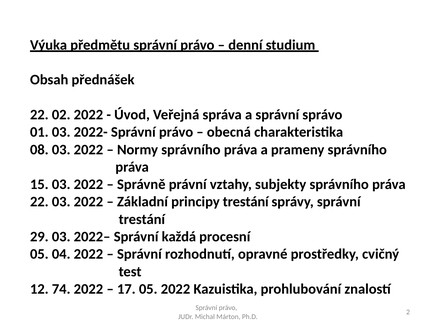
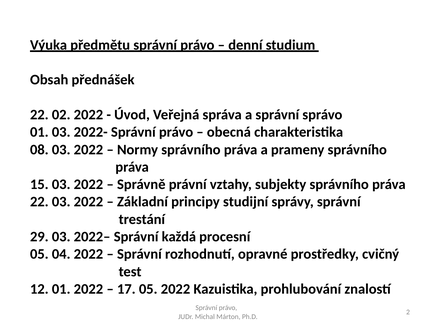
principy trestání: trestání -> studijní
12 74: 74 -> 01
